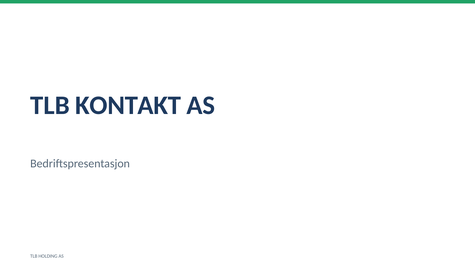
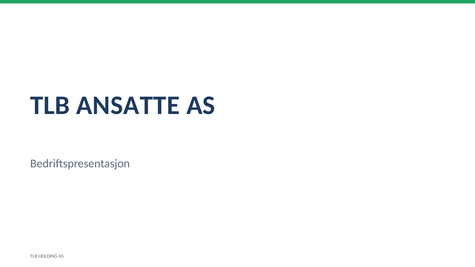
KONTAKT: KONTAKT -> ANSATTE
